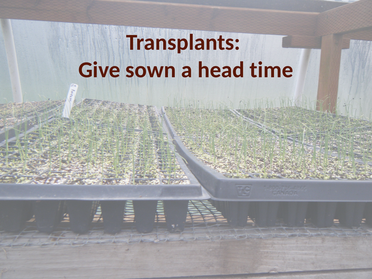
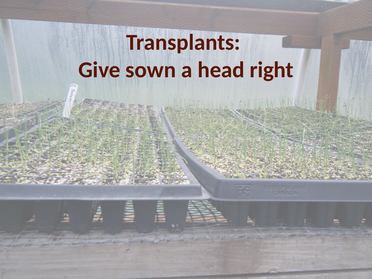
time: time -> right
